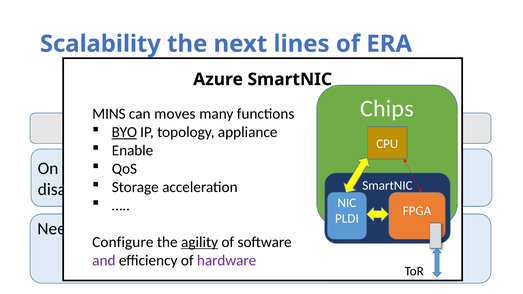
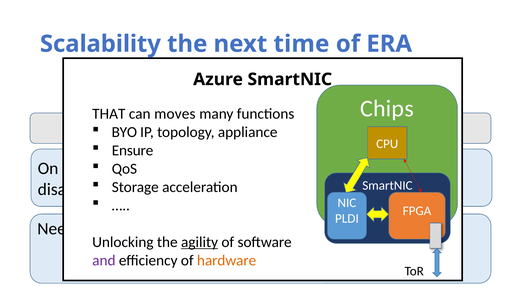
lines: lines -> time
MINS: MINS -> THAT
BYO underline: present -> none
Enable: Enable -> Ensure
Configure: Configure -> Unlocking
hardware at (227, 261) colour: purple -> orange
